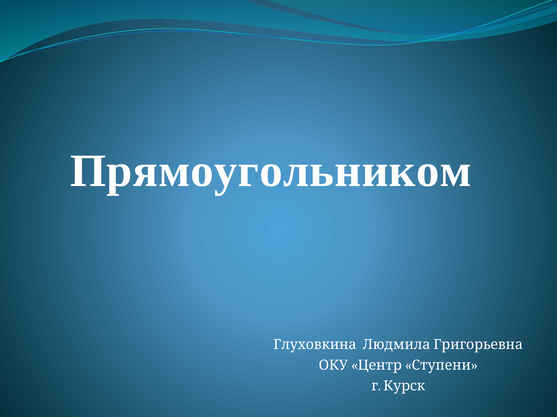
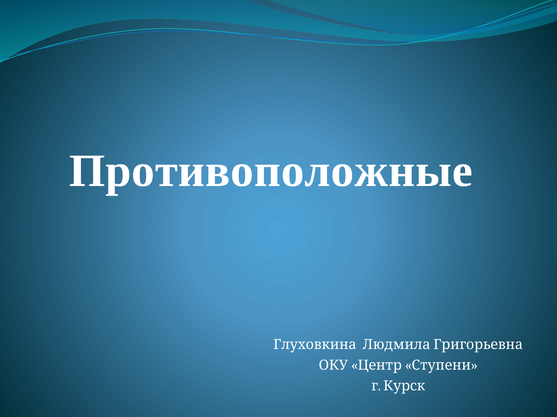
Прямоугольником: Прямоугольником -> Противоположные
